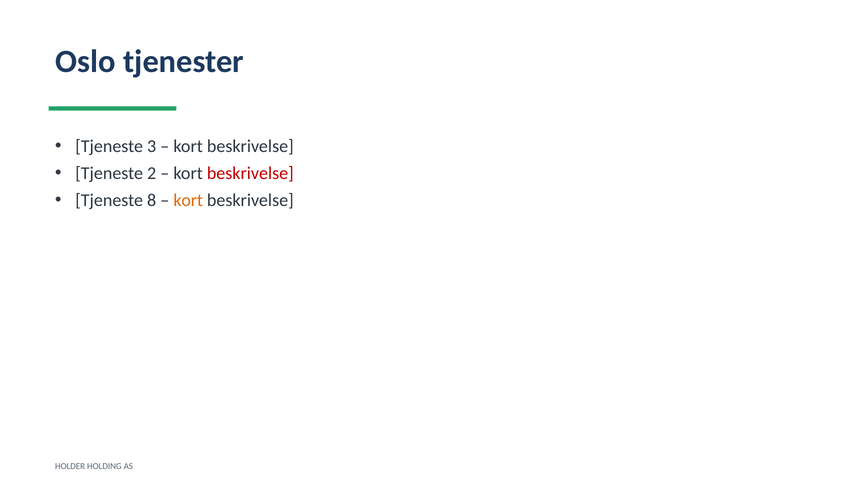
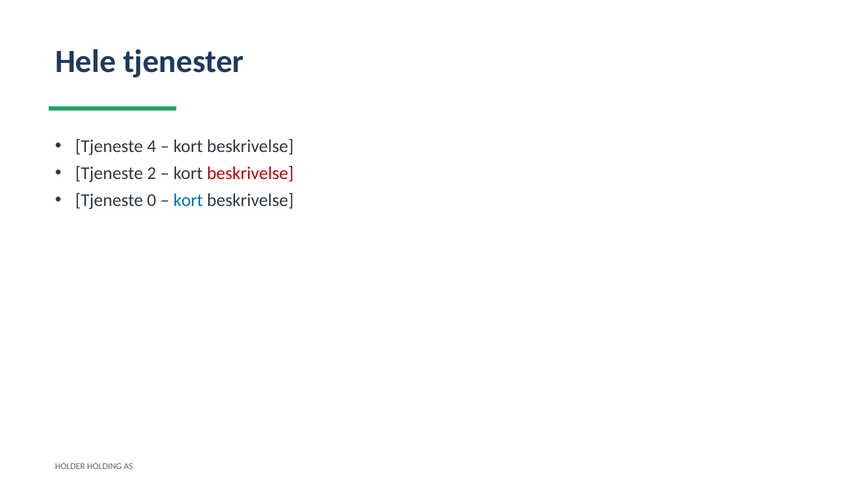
Oslo: Oslo -> Hele
3: 3 -> 4
8: 8 -> 0
kort at (188, 201) colour: orange -> blue
